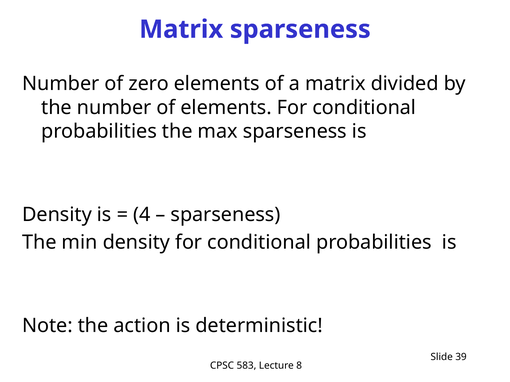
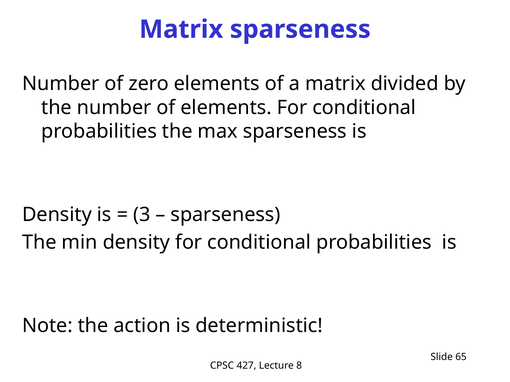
4: 4 -> 3
39: 39 -> 65
583: 583 -> 427
